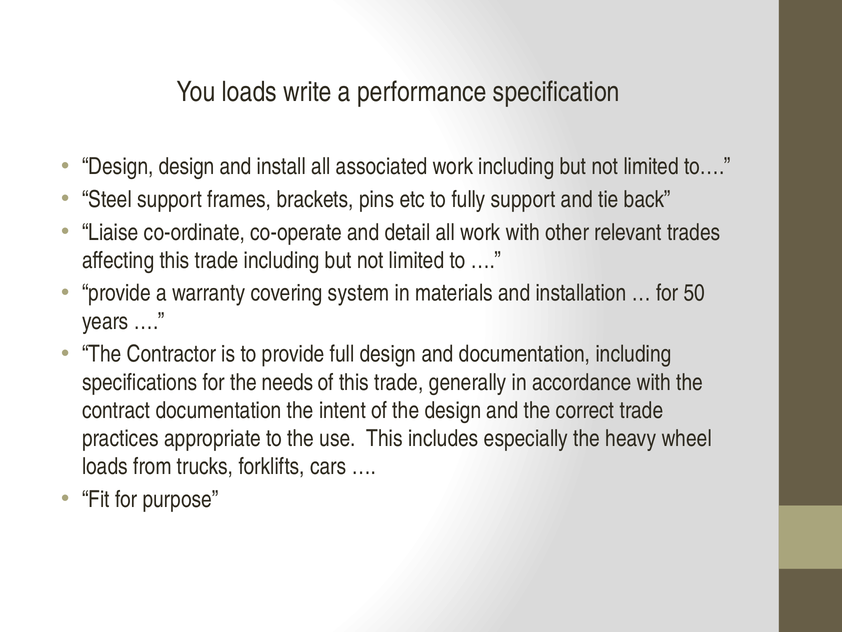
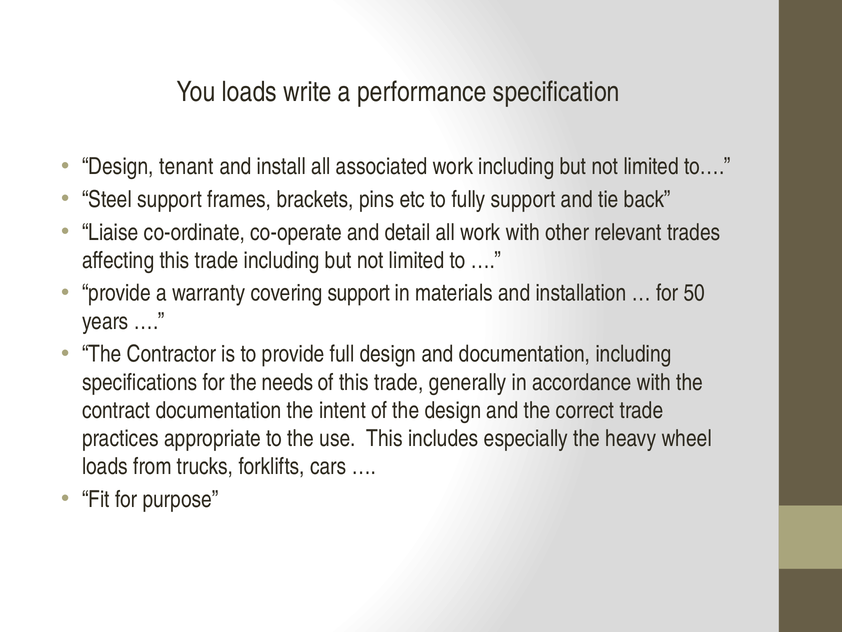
Design design: design -> tenant
covering system: system -> support
